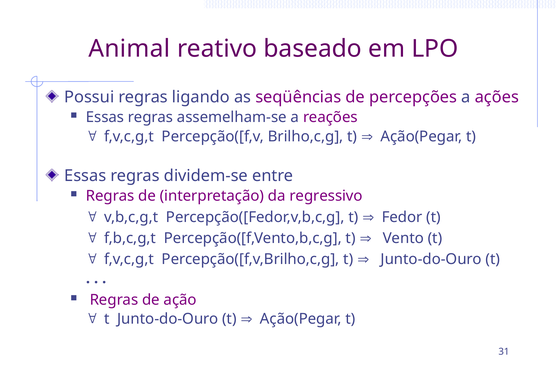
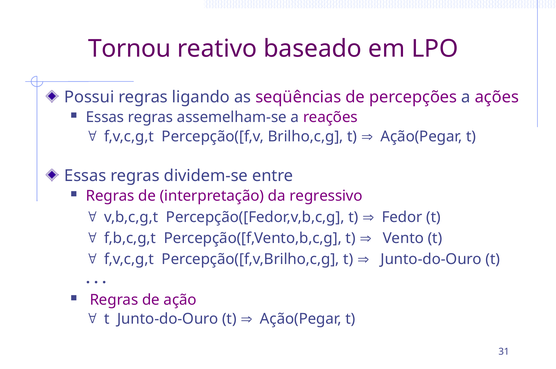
Animal: Animal -> Tornou
